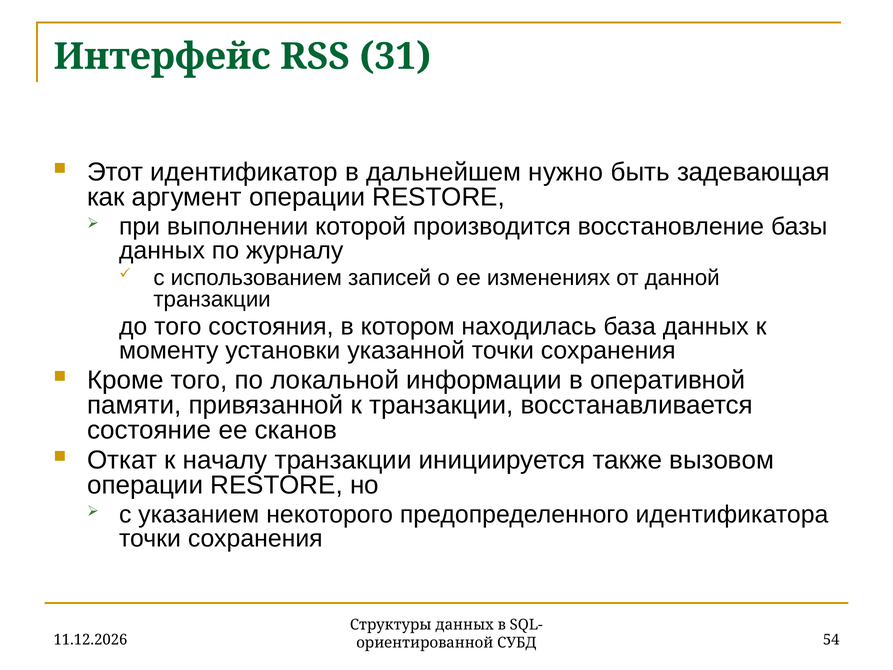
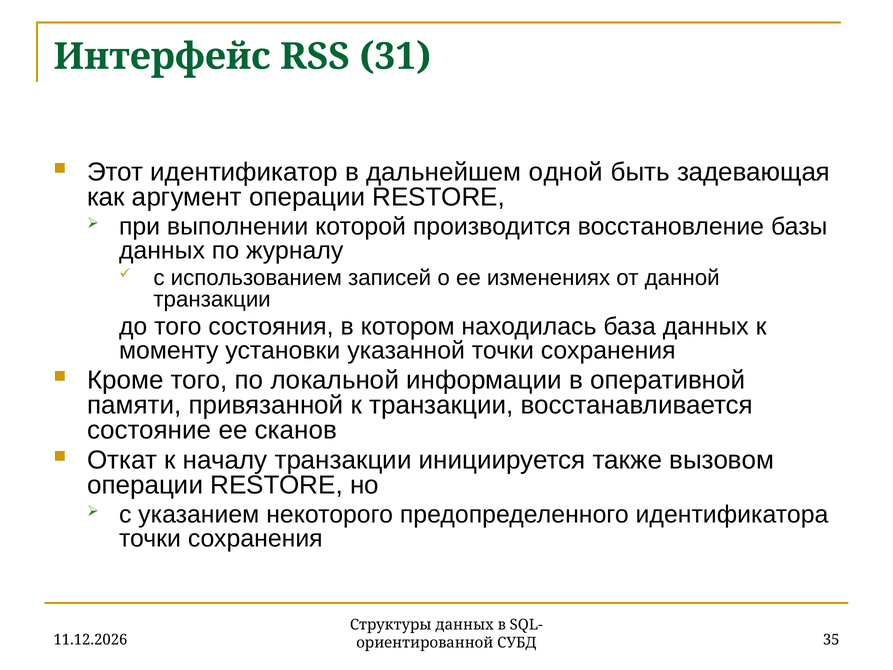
нужно: нужно -> одной
54: 54 -> 35
